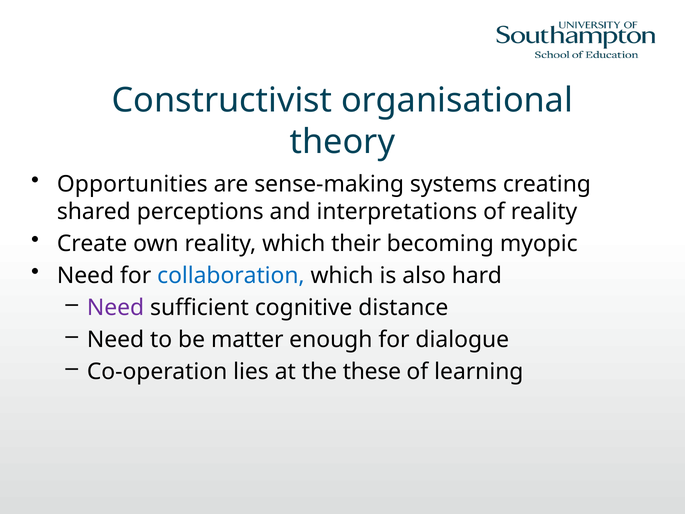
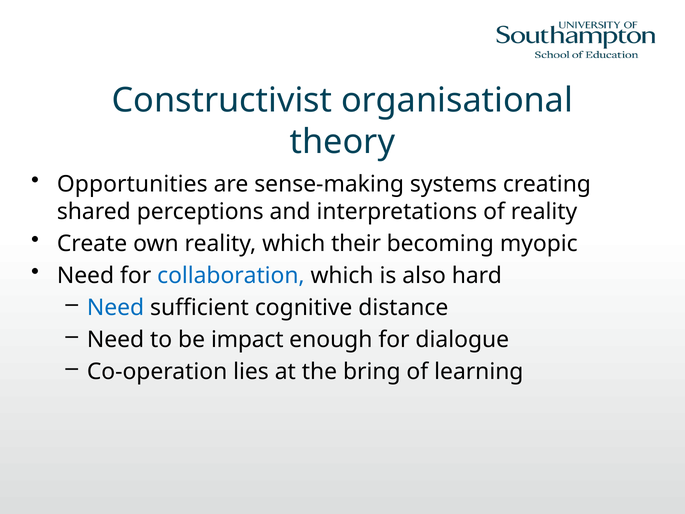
Need at (116, 307) colour: purple -> blue
matter: matter -> impact
these: these -> bring
